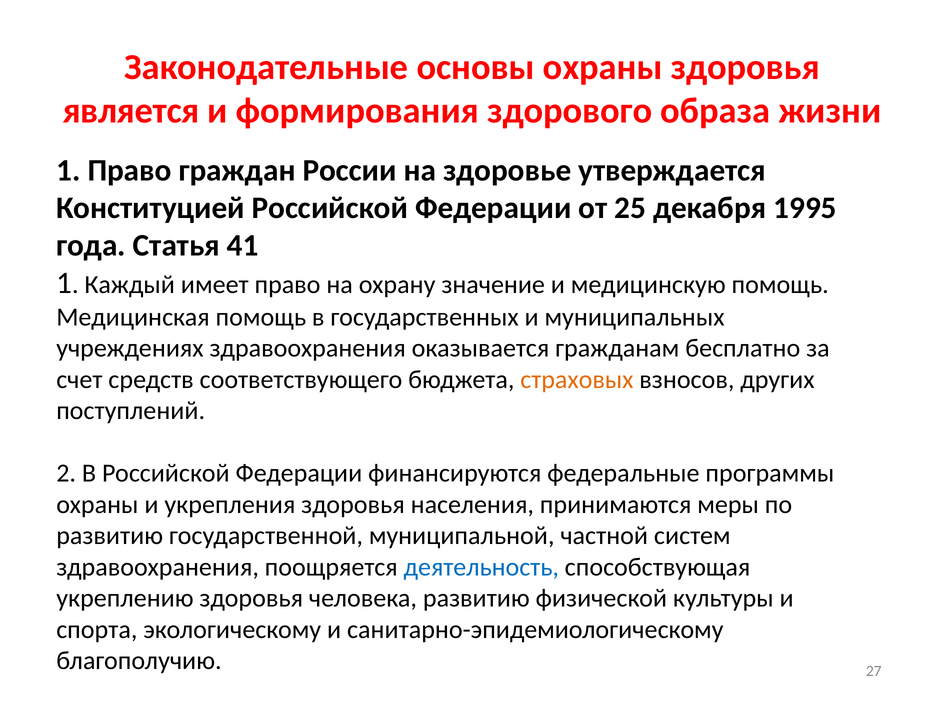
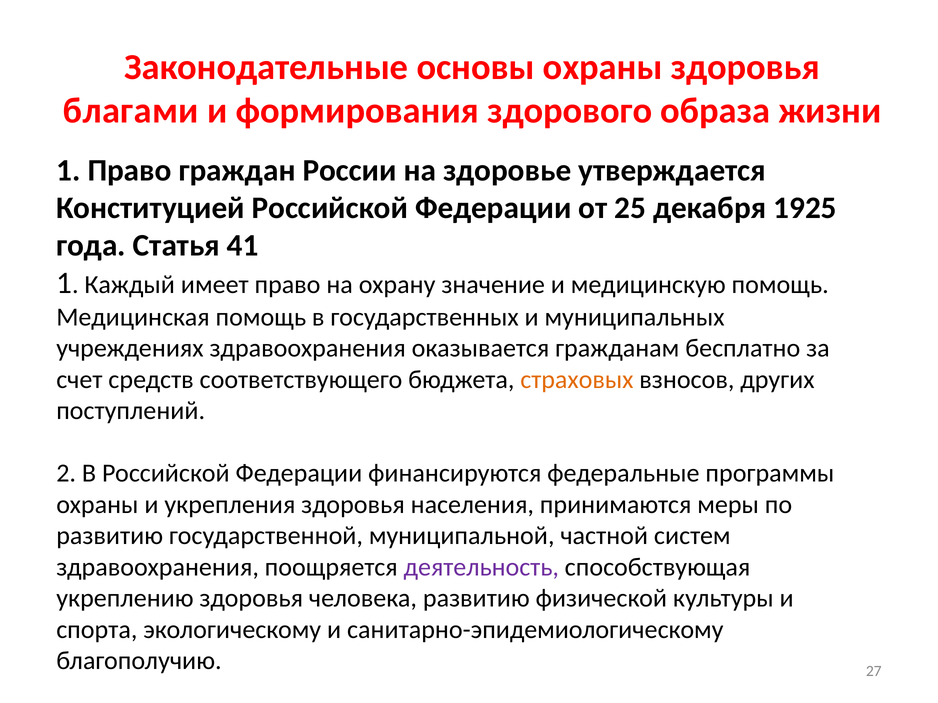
является: является -> благами
1995: 1995 -> 1925
деятельность colour: blue -> purple
